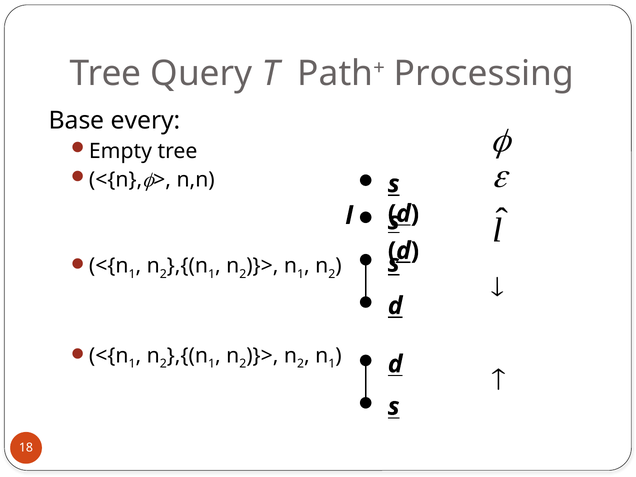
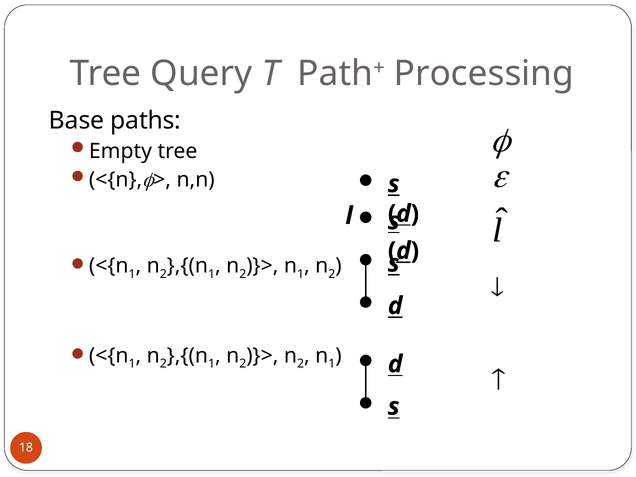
every: every -> paths
